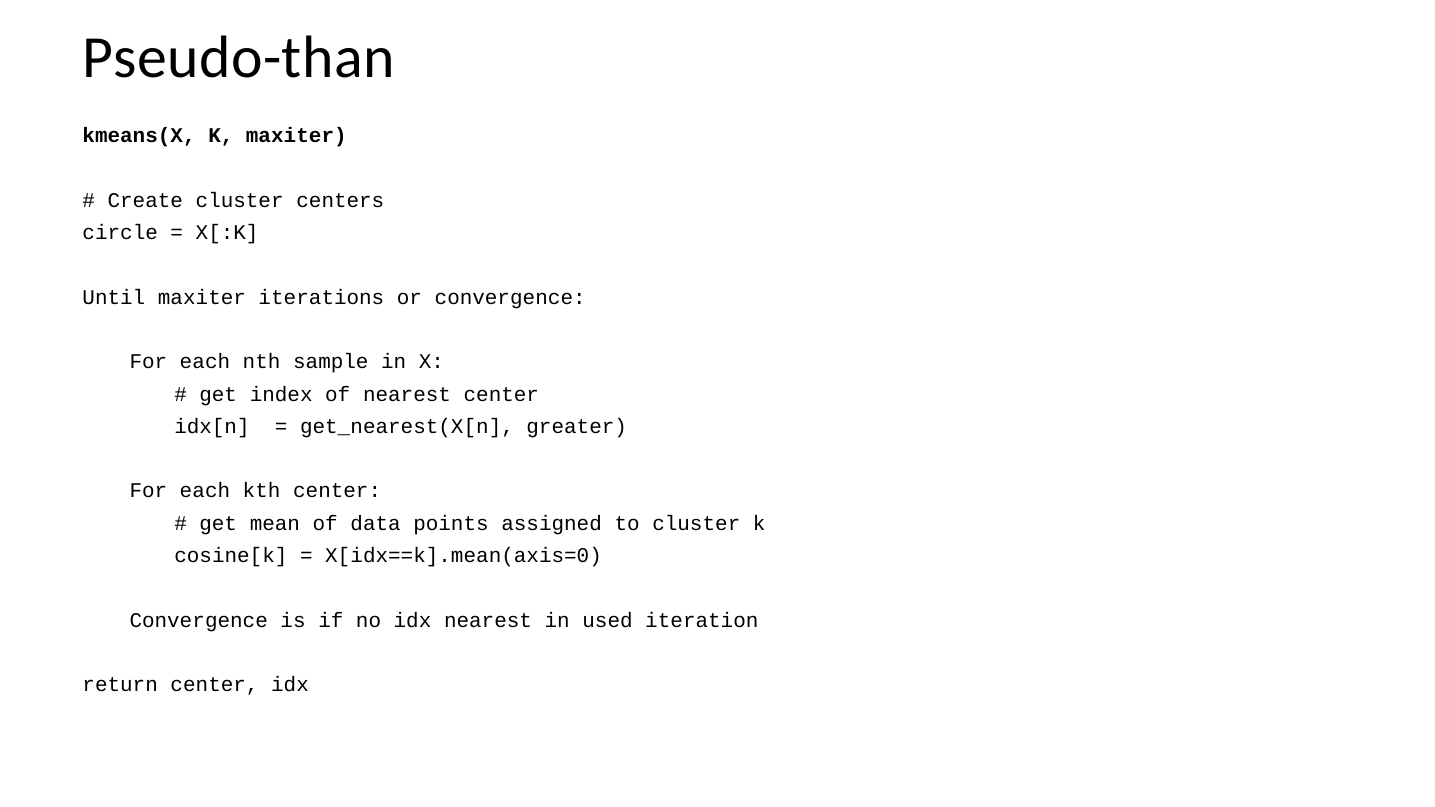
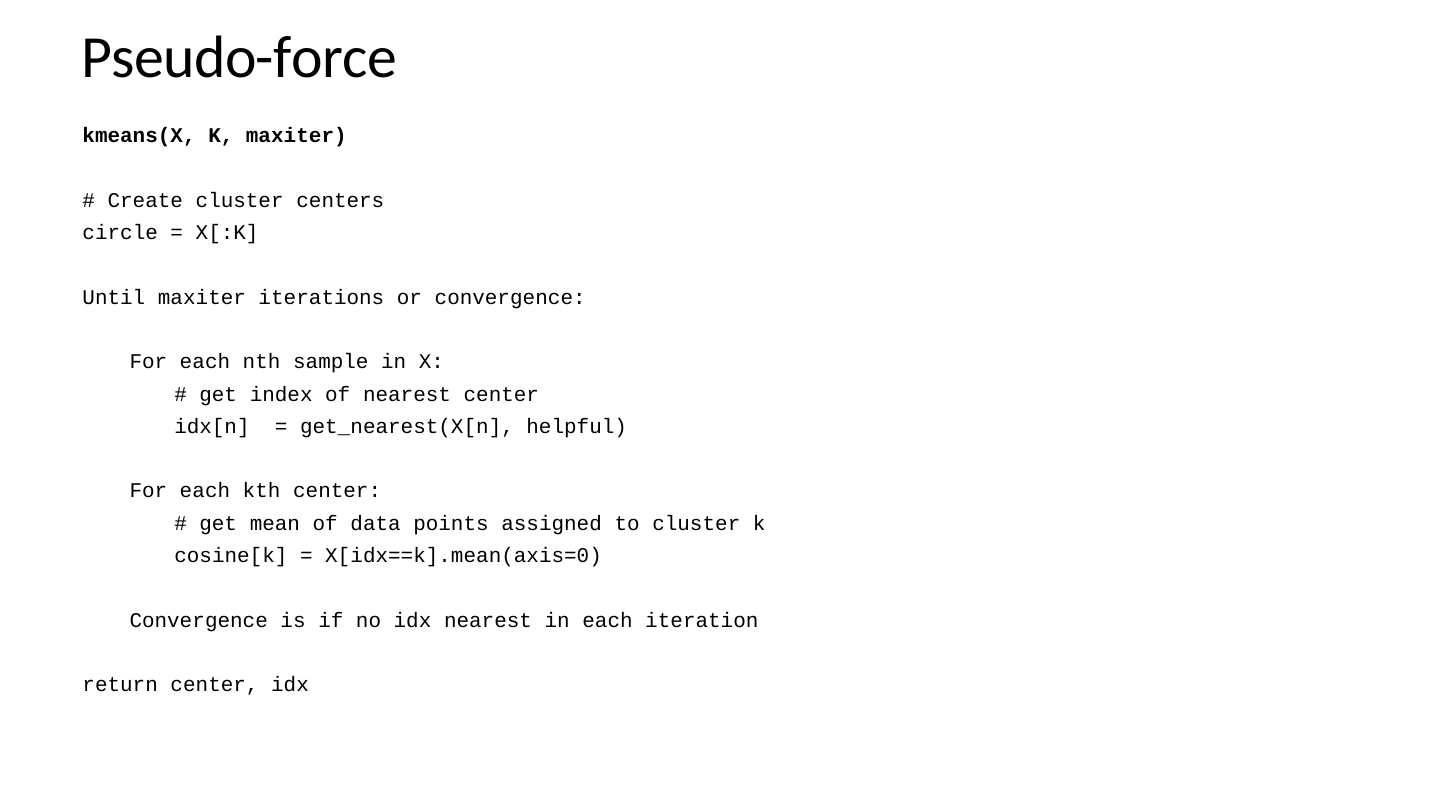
Pseudo-than: Pseudo-than -> Pseudo-force
greater: greater -> helpful
in used: used -> each
